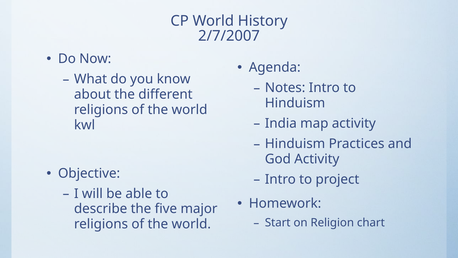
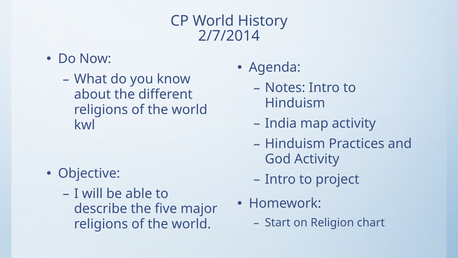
2/7/2007: 2/7/2007 -> 2/7/2014
